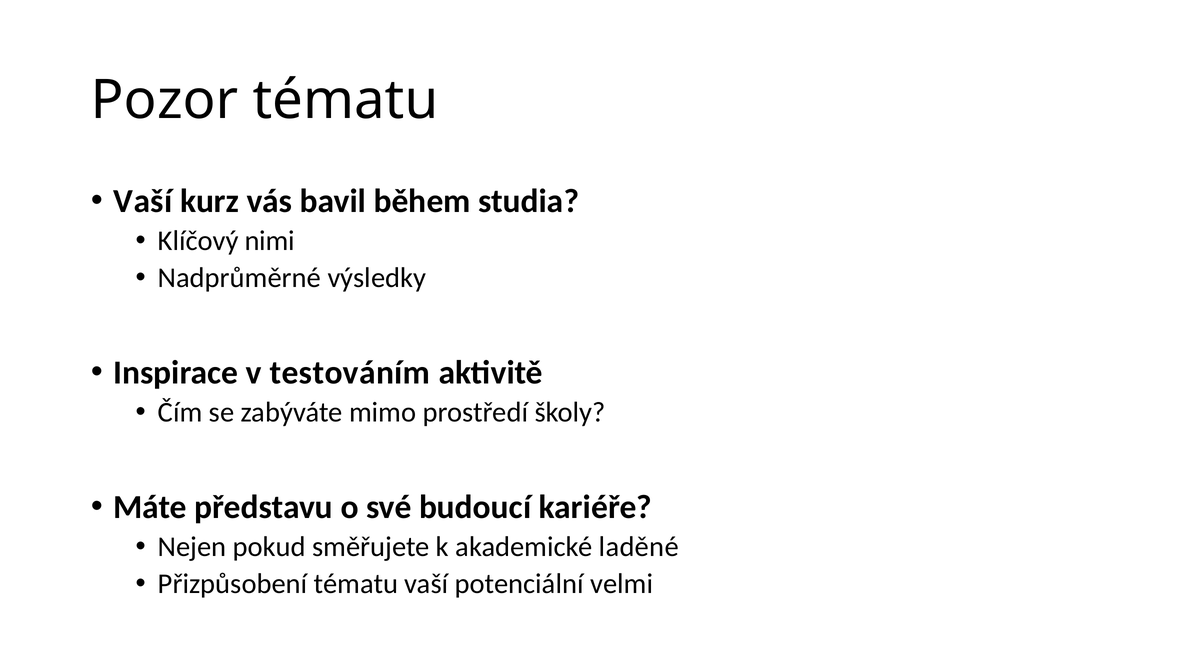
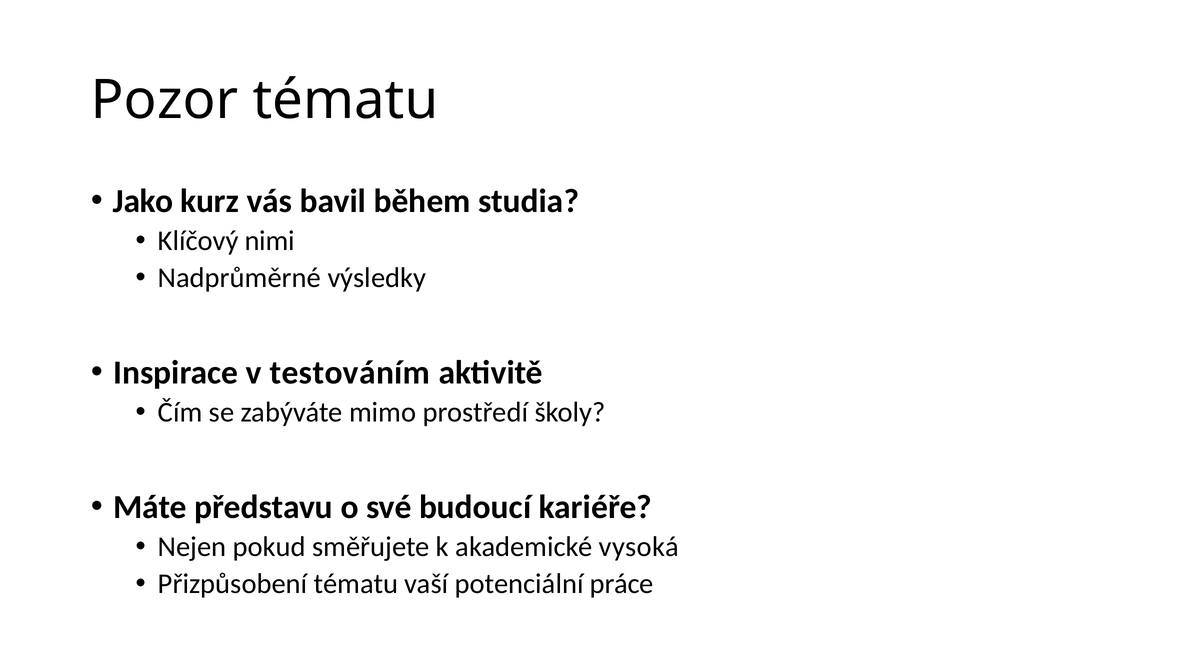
Vaší at (143, 201): Vaší -> Jako
laděné: laděné -> vysoká
velmi: velmi -> práce
